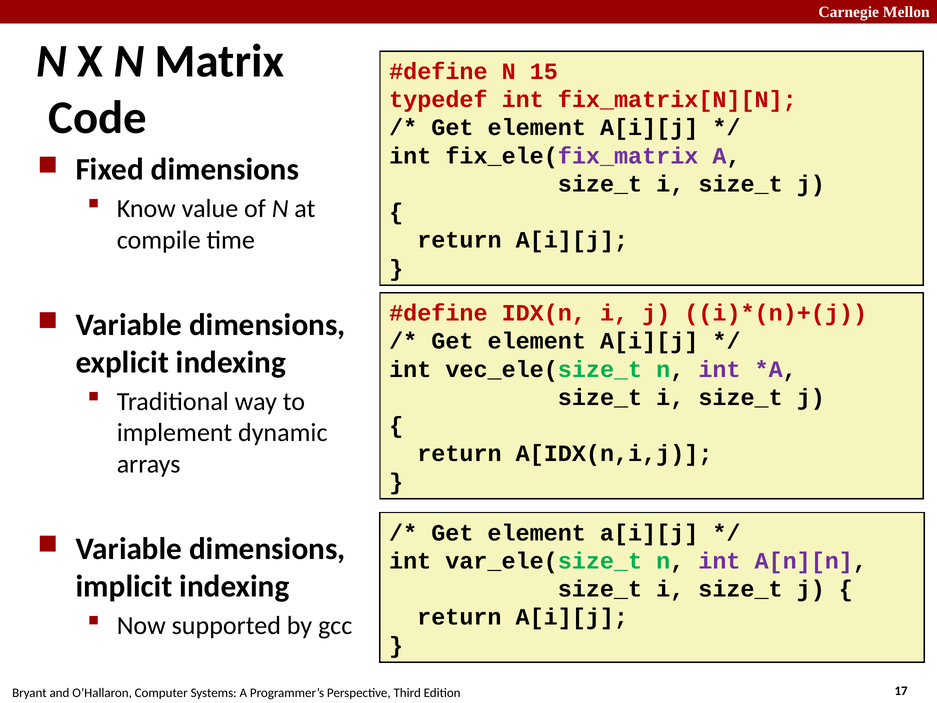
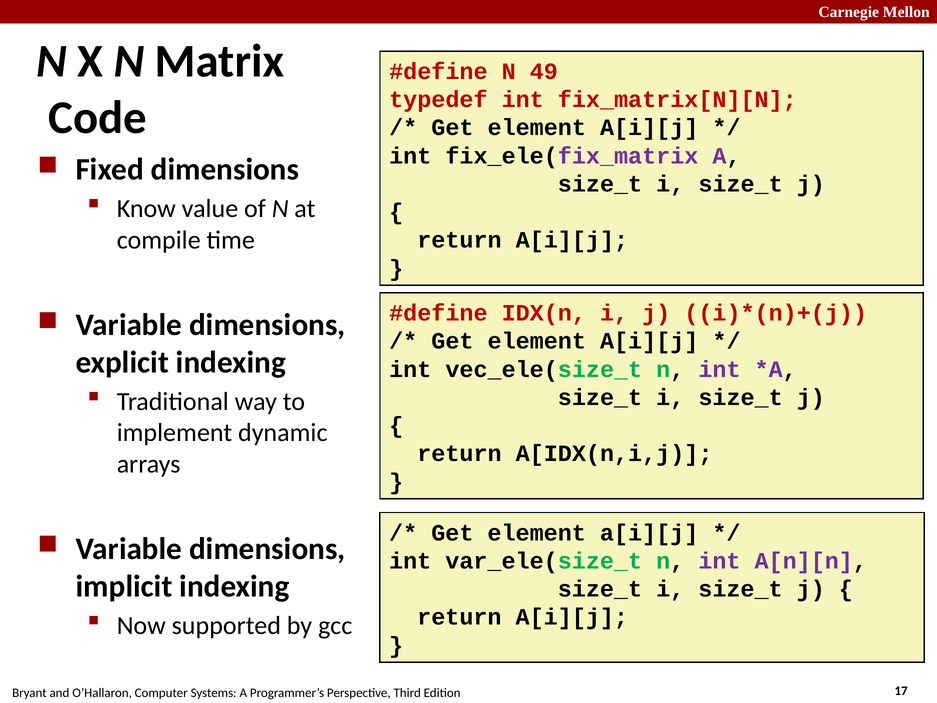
15: 15 -> 49
